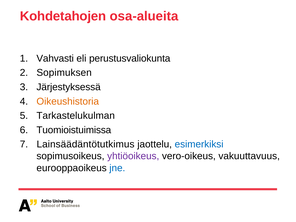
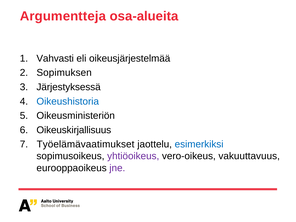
Kohdetahojen: Kohdetahojen -> Argumentteja
perustusvaliokunta: perustusvaliokunta -> oikeusjärjestelmää
Oikeushistoria colour: orange -> blue
Tarkastelukulman: Tarkastelukulman -> Oikeusministeriön
Tuomioistuimissa: Tuomioistuimissa -> Oikeuskirjallisuus
Lainsäädäntötutkimus: Lainsäädäntötutkimus -> Työelämävaatimukset
jne colour: blue -> purple
